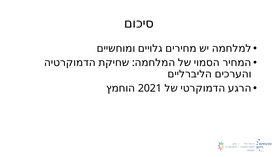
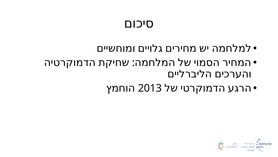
2021: 2021 -> 2013
